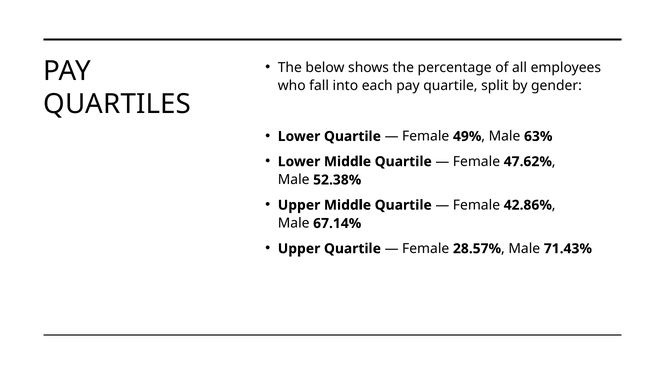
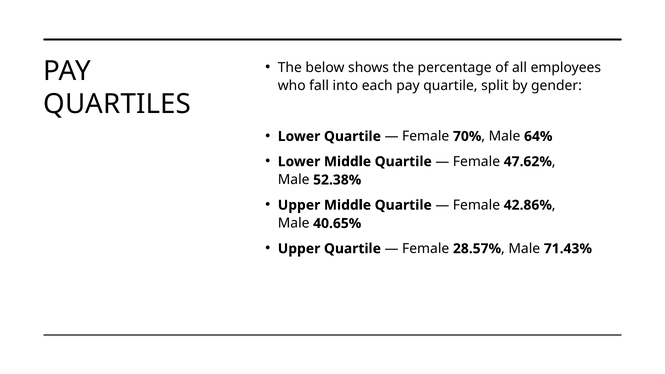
49%: 49% -> 70%
63%: 63% -> 64%
67.14%: 67.14% -> 40.65%
